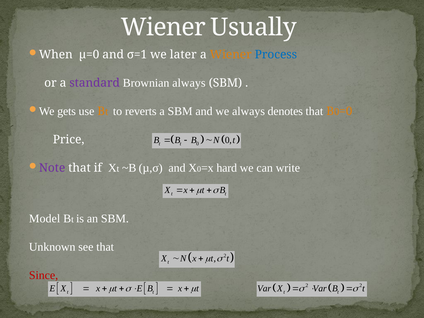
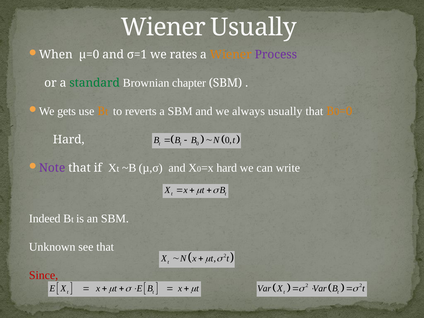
later: later -> rates
Process colour: blue -> purple
standard colour: purple -> green
Brownian always: always -> chapter
always denotes: denotes -> usually
Price at (69, 140): Price -> Hard
Model: Model -> Indeed
